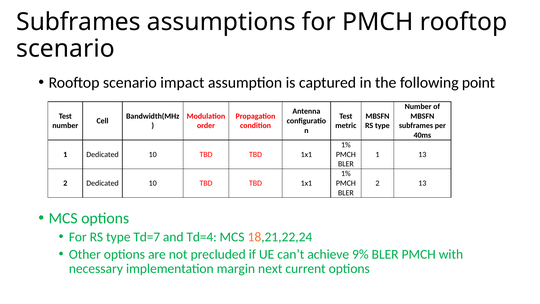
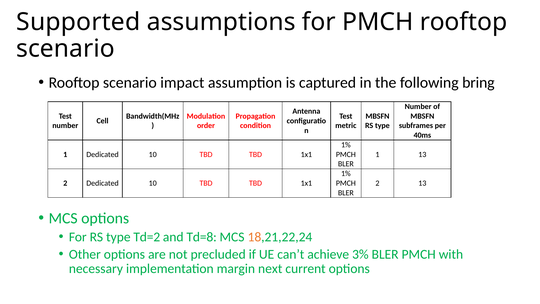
Subframes at (78, 22): Subframes -> Supported
point: point -> bring
Td=7: Td=7 -> Td=2
Td=4: Td=4 -> Td=8
9%: 9% -> 3%
